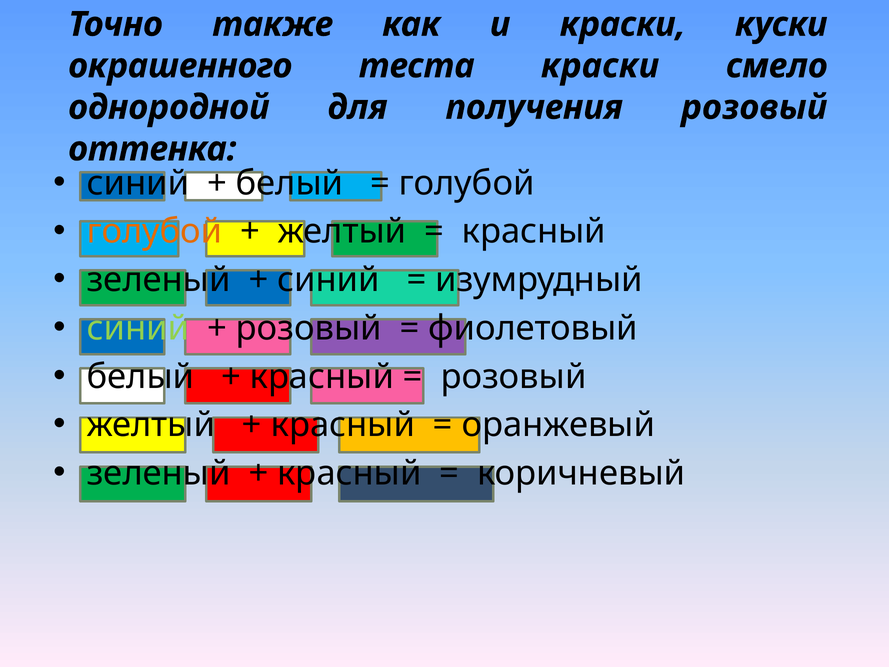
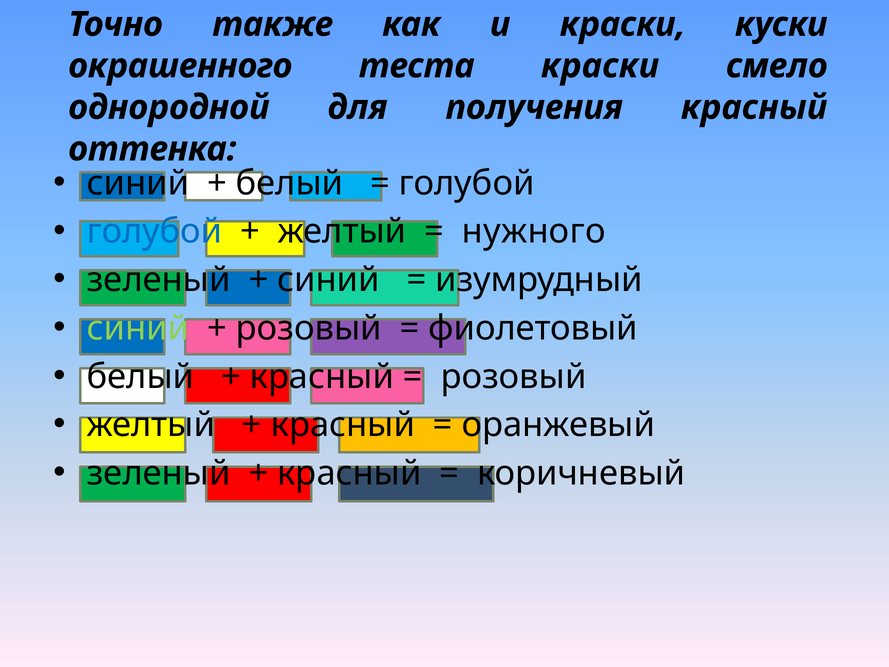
получения розовый: розовый -> красный
голубой at (154, 231) colour: orange -> blue
красный at (534, 231): красный -> нужного
